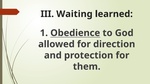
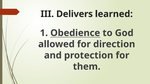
Waiting: Waiting -> Delivers
